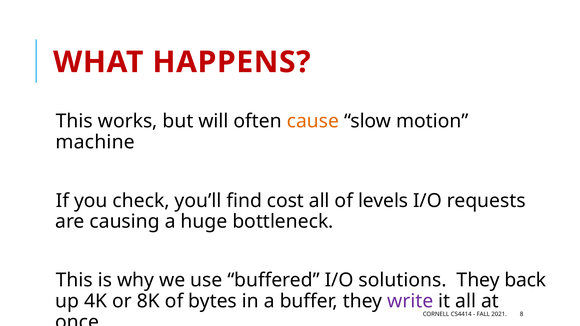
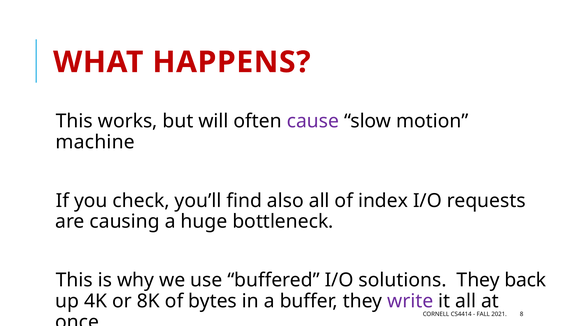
cause colour: orange -> purple
cost: cost -> also
levels: levels -> index
